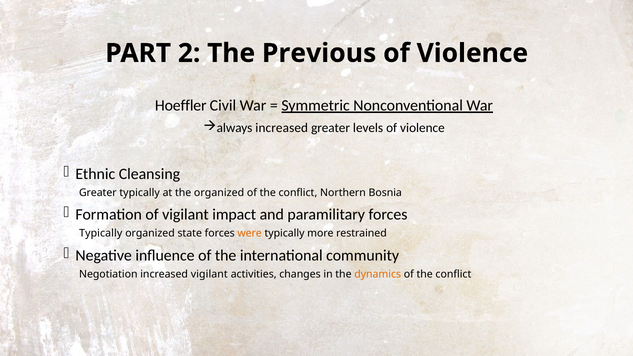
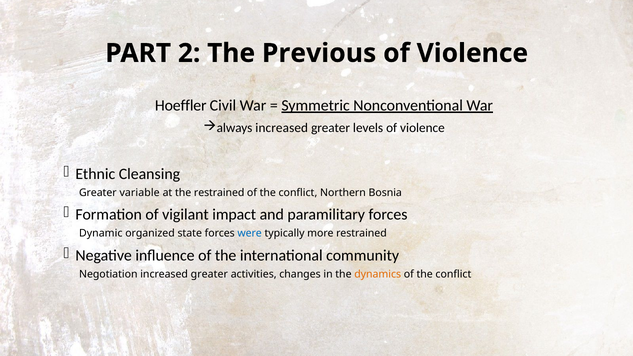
Greater typically: typically -> variable
the organized: organized -> restrained
Typically at (101, 233): Typically -> Dynamic
were colour: orange -> blue
Negotiation increased vigilant: vigilant -> greater
